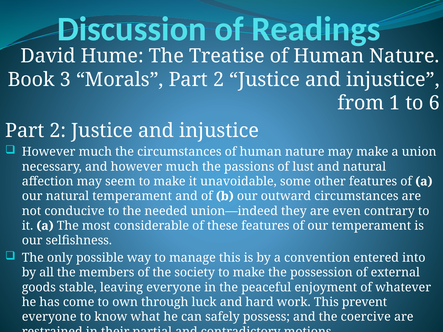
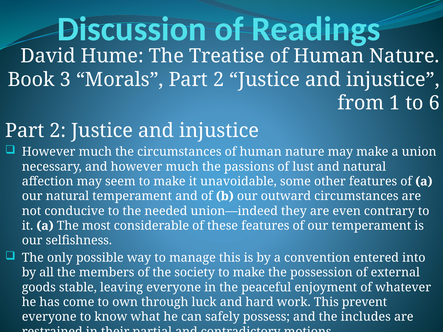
coercive: coercive -> includes
